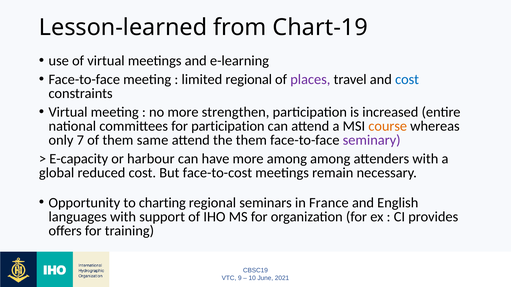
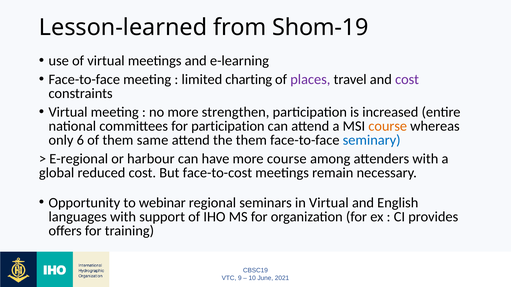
Chart-19: Chart-19 -> Shom-19
limited regional: regional -> charting
cost at (407, 80) colour: blue -> purple
7: 7 -> 6
seminary colour: purple -> blue
E-capacity: E-capacity -> E-regional
more among: among -> course
charting: charting -> webinar
in France: France -> Virtual
